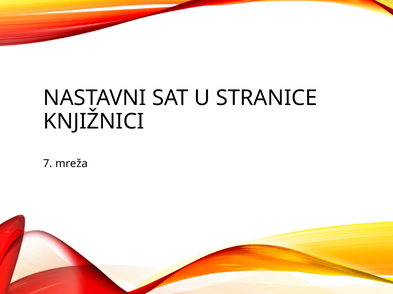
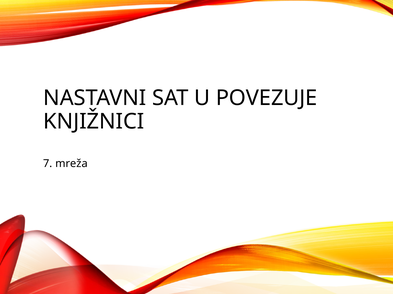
STRANICE: STRANICE -> POVEZUJE
